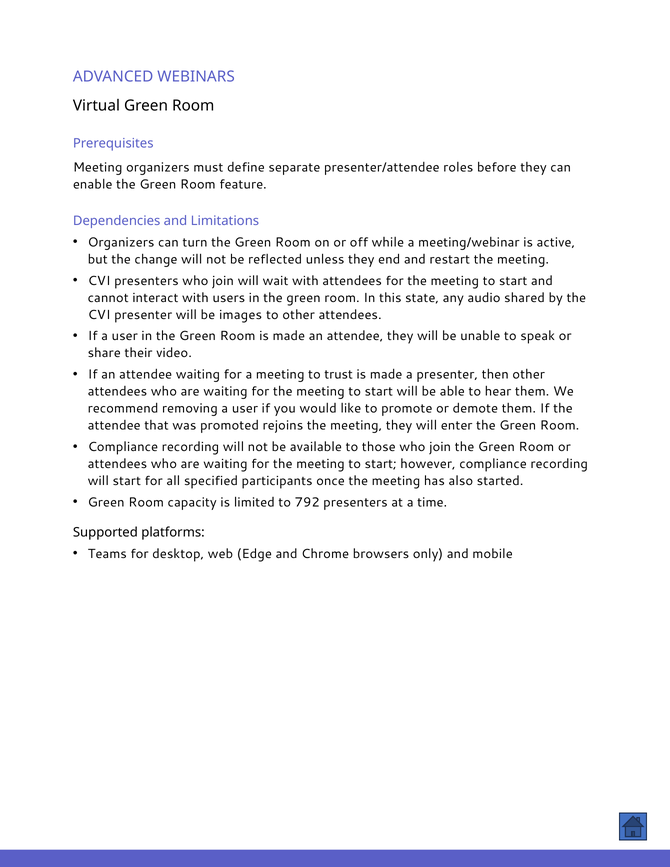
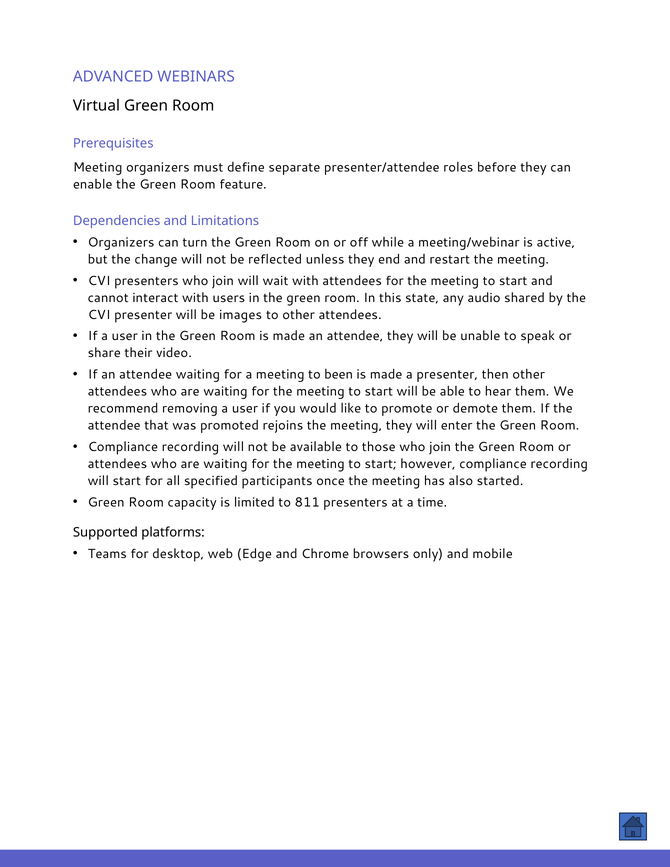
trust: trust -> been
792: 792 -> 811
